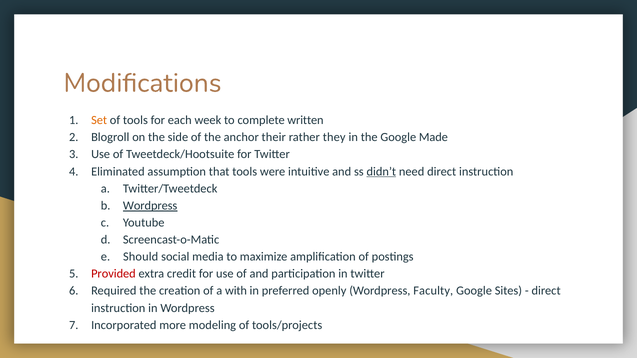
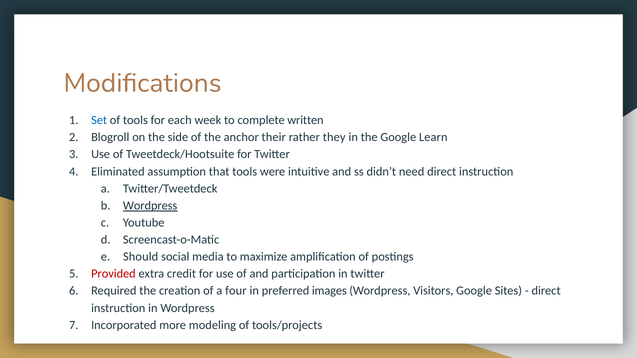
Set colour: orange -> blue
Made: Made -> Learn
didn’t underline: present -> none
with: with -> four
openly: openly -> images
Faculty: Faculty -> Visitors
